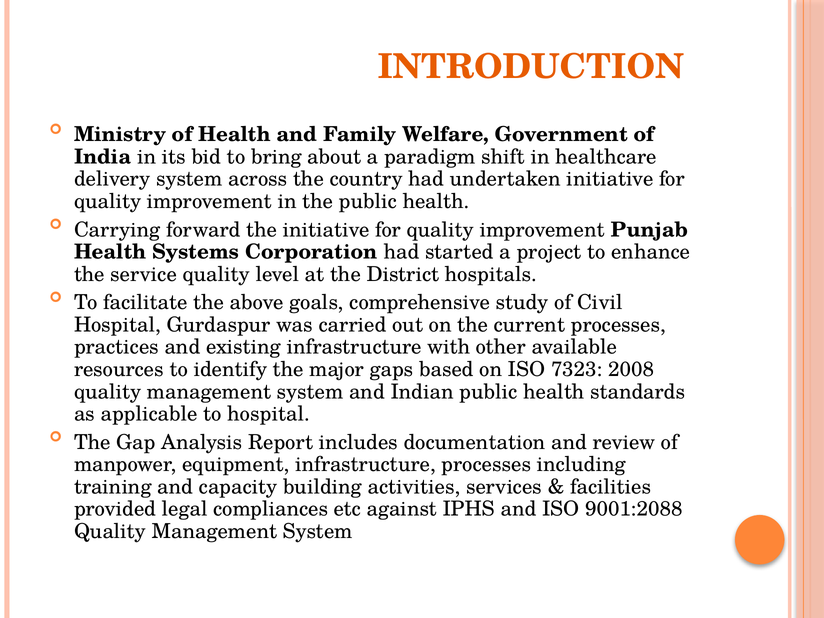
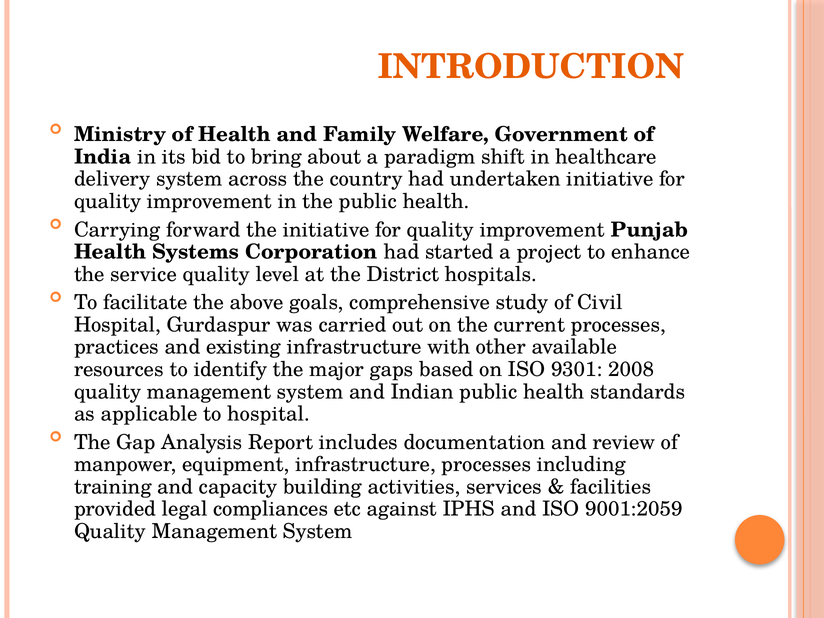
7323: 7323 -> 9301
9001:2088: 9001:2088 -> 9001:2059
